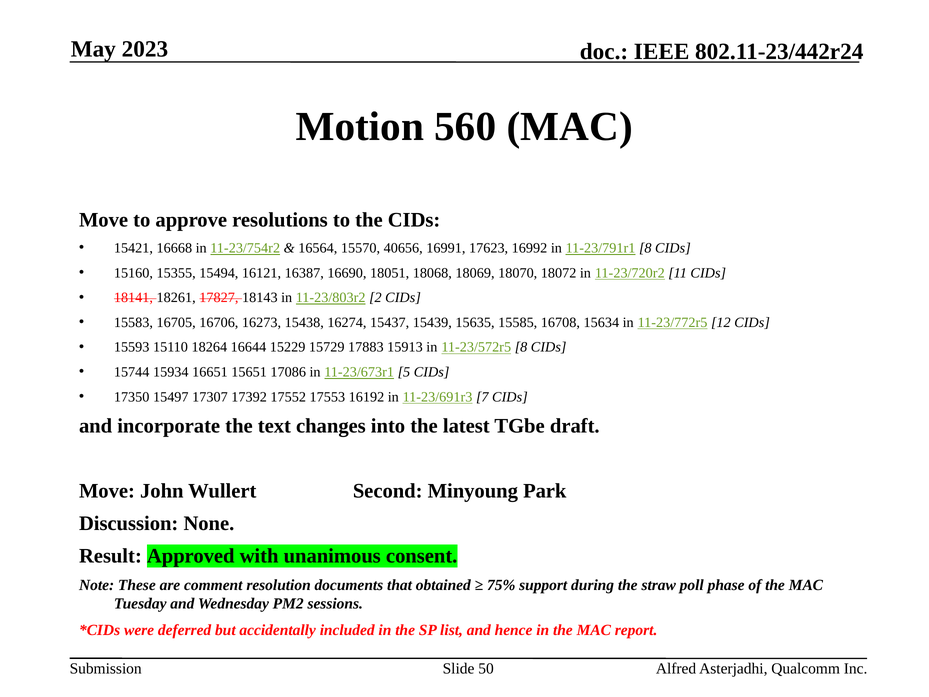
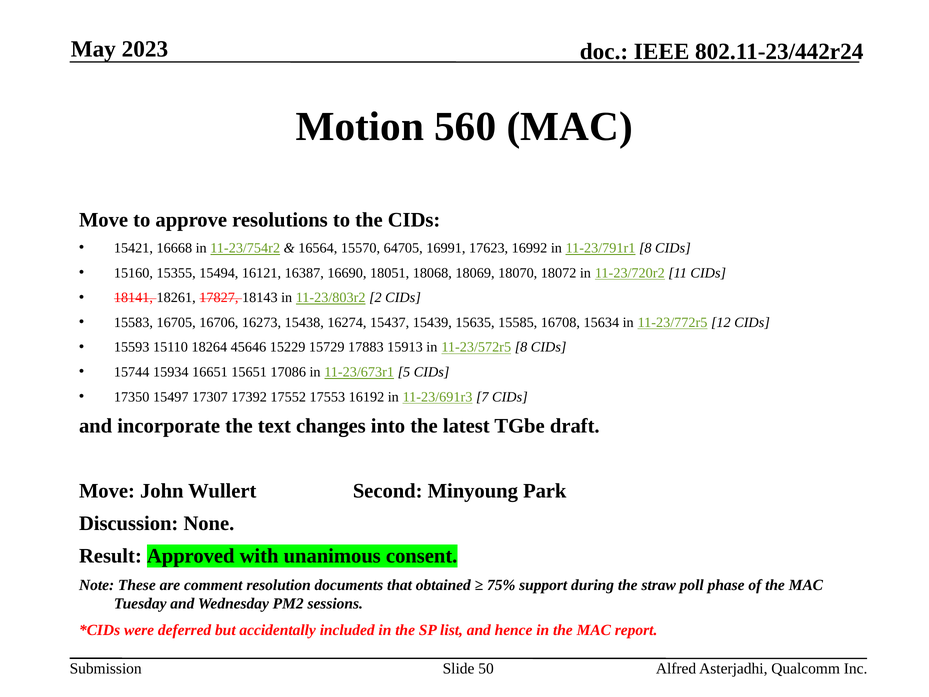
40656: 40656 -> 64705
16644: 16644 -> 45646
